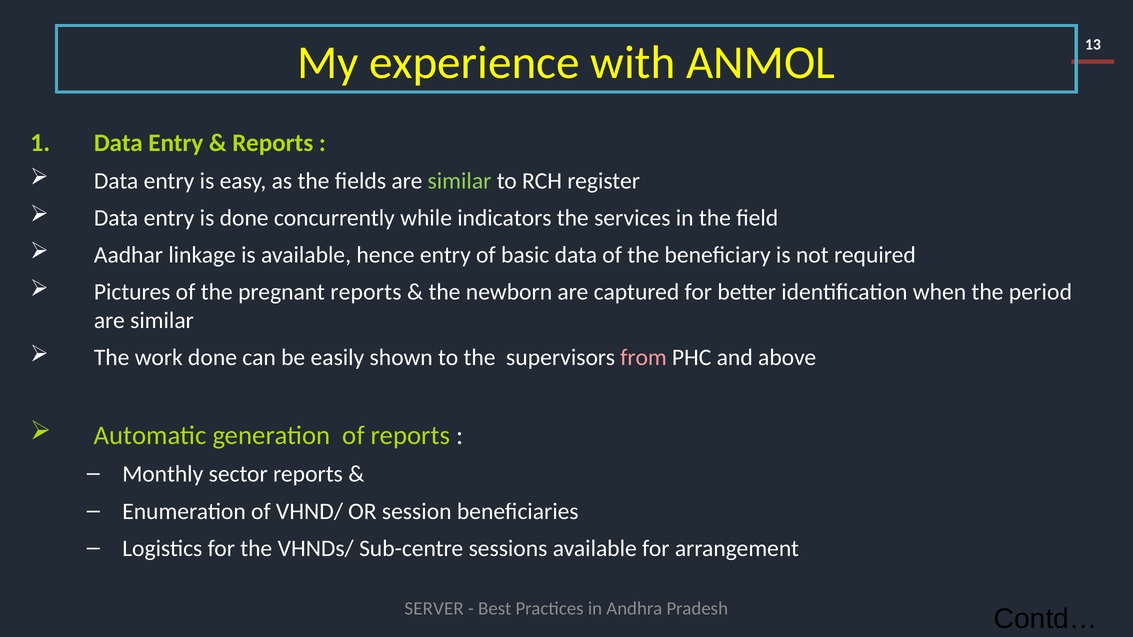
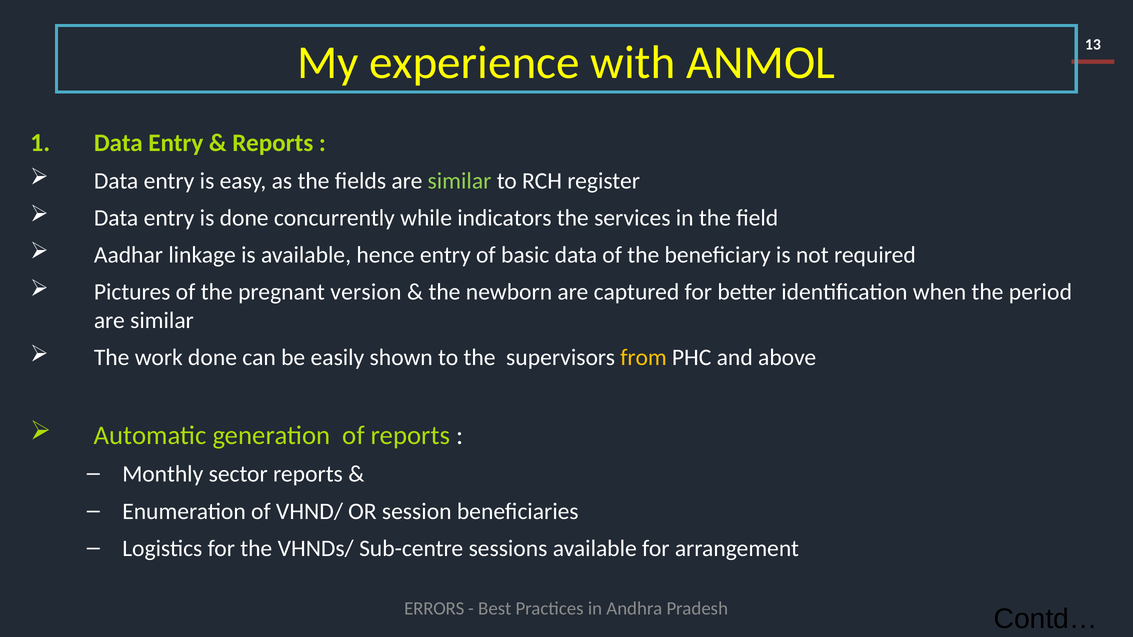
pregnant reports: reports -> version
from colour: pink -> yellow
SERVER: SERVER -> ERRORS
